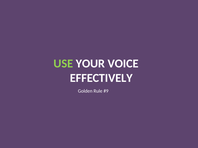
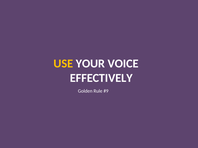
USE colour: light green -> yellow
